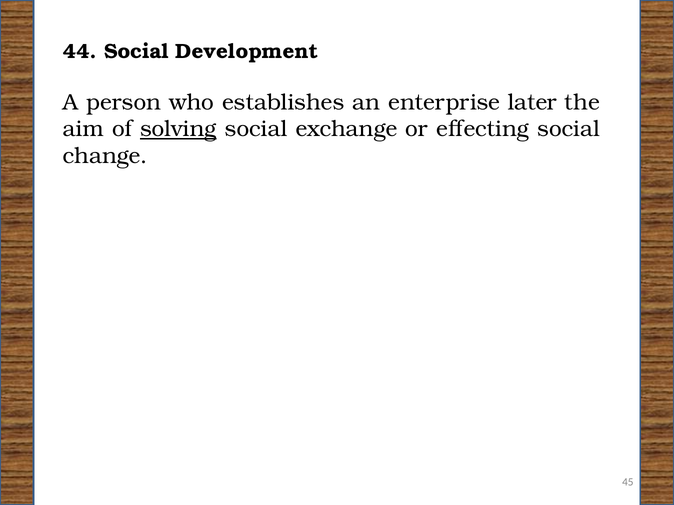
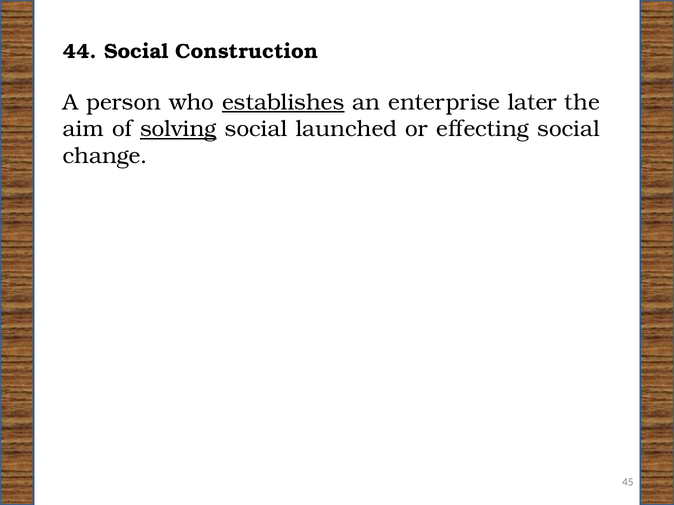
Development: Development -> Construction
establishes underline: none -> present
exchange: exchange -> launched
